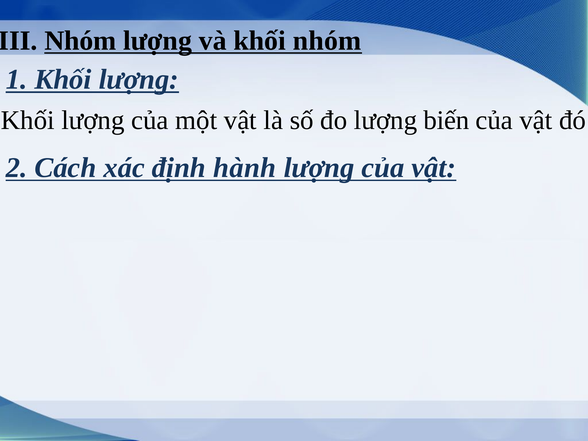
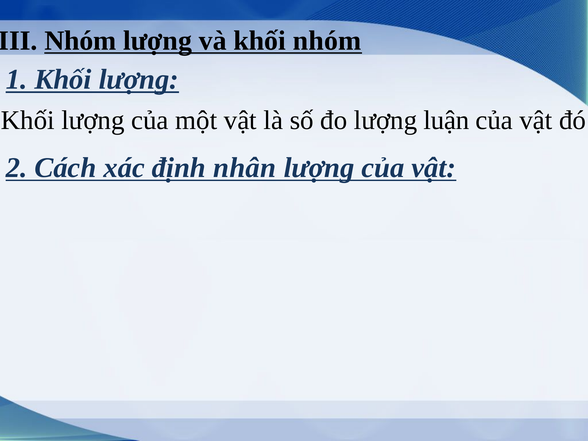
biến: biến -> luận
hành: hành -> nhân
